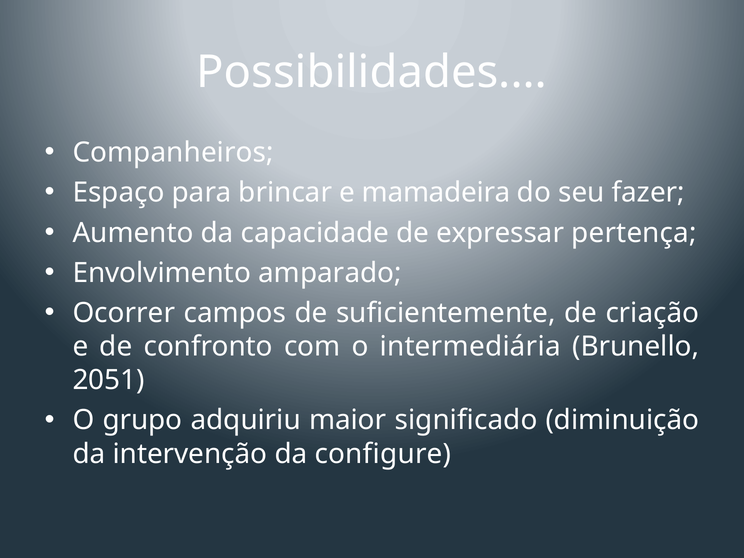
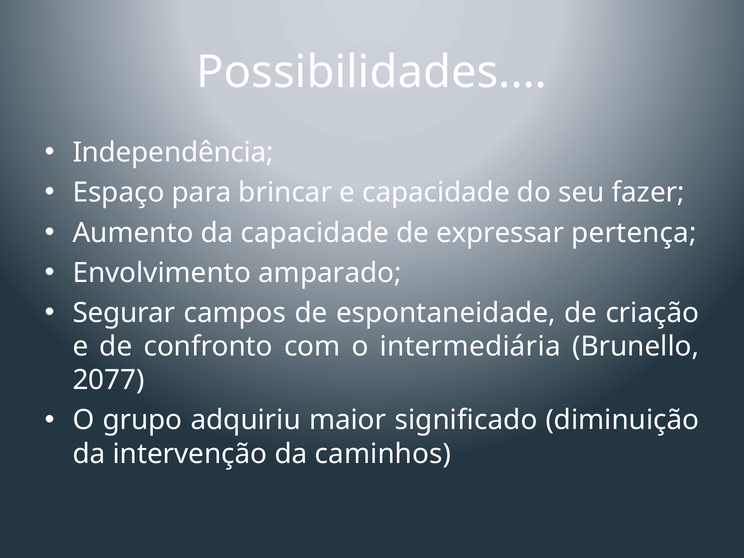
Companheiros: Companheiros -> Independência
e mamadeira: mamadeira -> capacidade
Ocorrer: Ocorrer -> Segurar
suficientemente: suficientemente -> espontaneidade
2051: 2051 -> 2077
configure: configure -> caminhos
